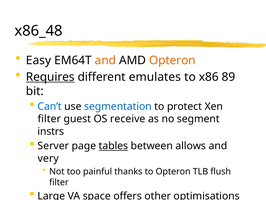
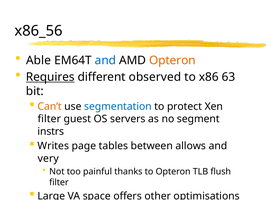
x86_48: x86_48 -> x86_56
Easy: Easy -> Able
and at (105, 60) colour: orange -> blue
emulates: emulates -> observed
89: 89 -> 63
Can’t colour: blue -> orange
receive: receive -> servers
Server: Server -> Writes
tables underline: present -> none
